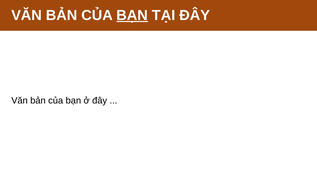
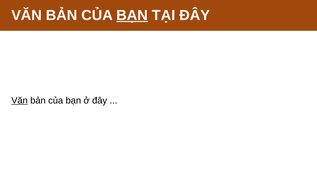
Văn at (20, 101) underline: none -> present
